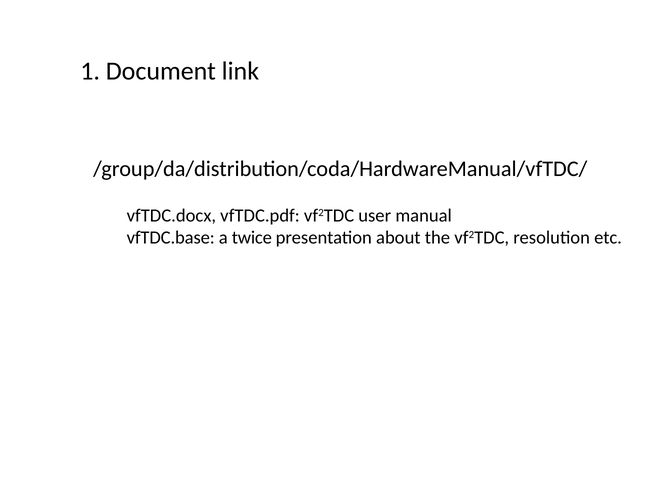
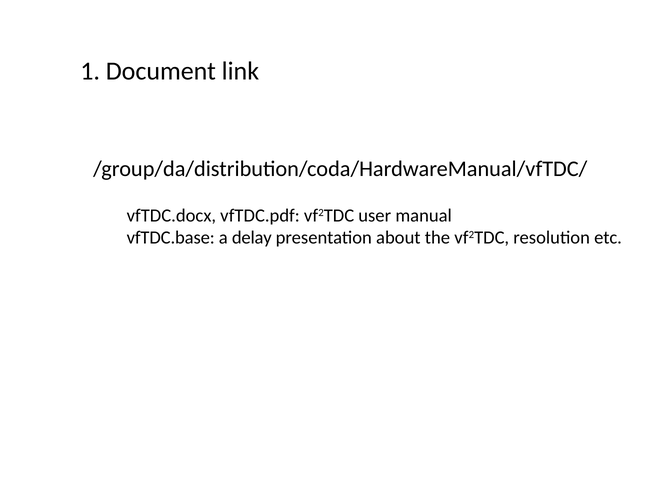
twice: twice -> delay
